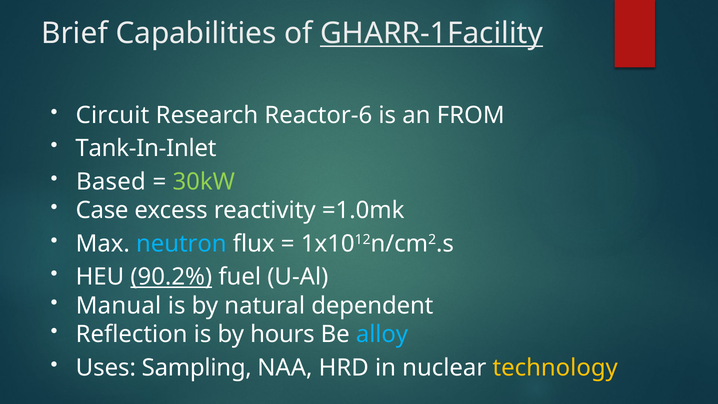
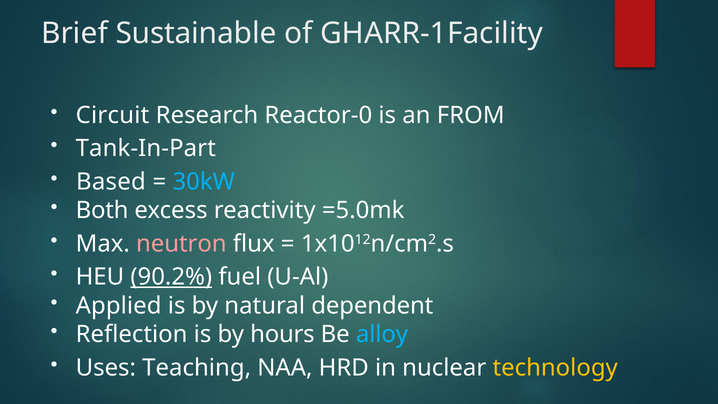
Capabilities: Capabilities -> Sustainable
GHARR-1Facility underline: present -> none
Reactor-6: Reactor-6 -> Reactor-0
Tank-In-Inlet: Tank-In-Inlet -> Tank-In-Part
30kW colour: light green -> light blue
Case: Case -> Both
=1.0mk: =1.0mk -> =5.0mk
neutron colour: light blue -> pink
Manual: Manual -> Applied
Sampling: Sampling -> Teaching
